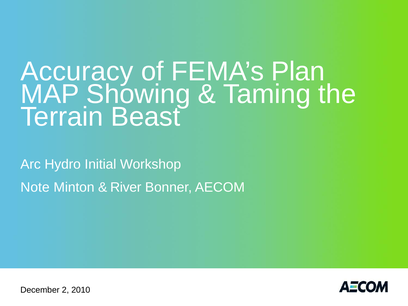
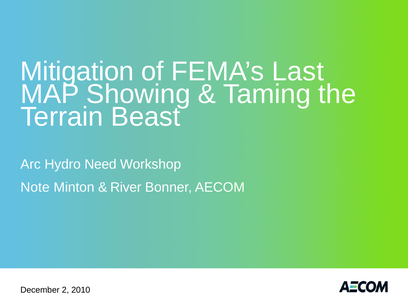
Accuracy: Accuracy -> Mitigation
Plan: Plan -> Last
Initial: Initial -> Need
